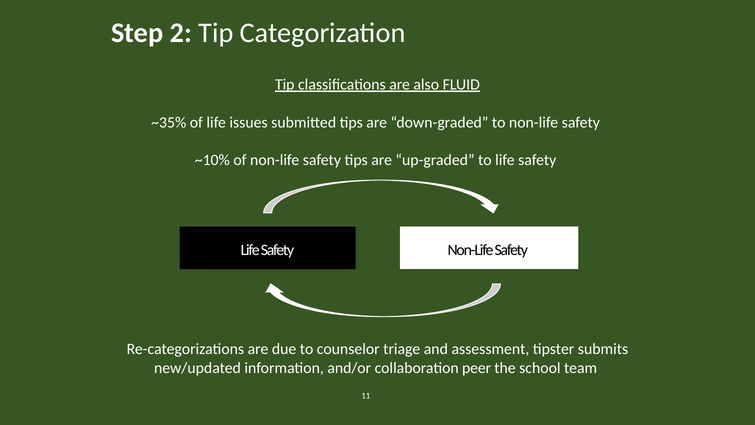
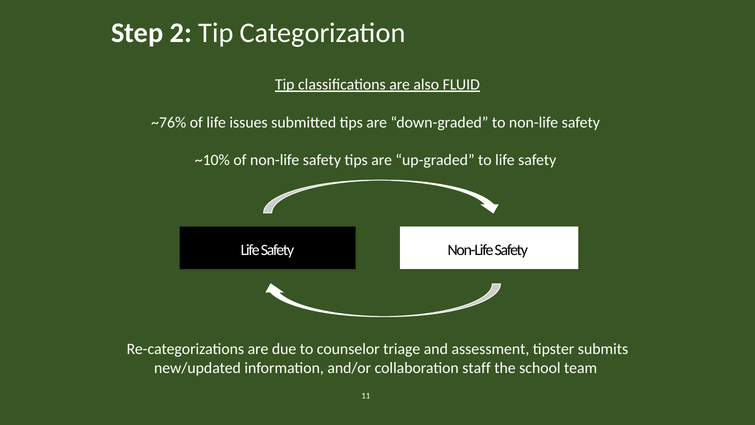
~35%: ~35% -> ~76%
peer: peer -> staff
